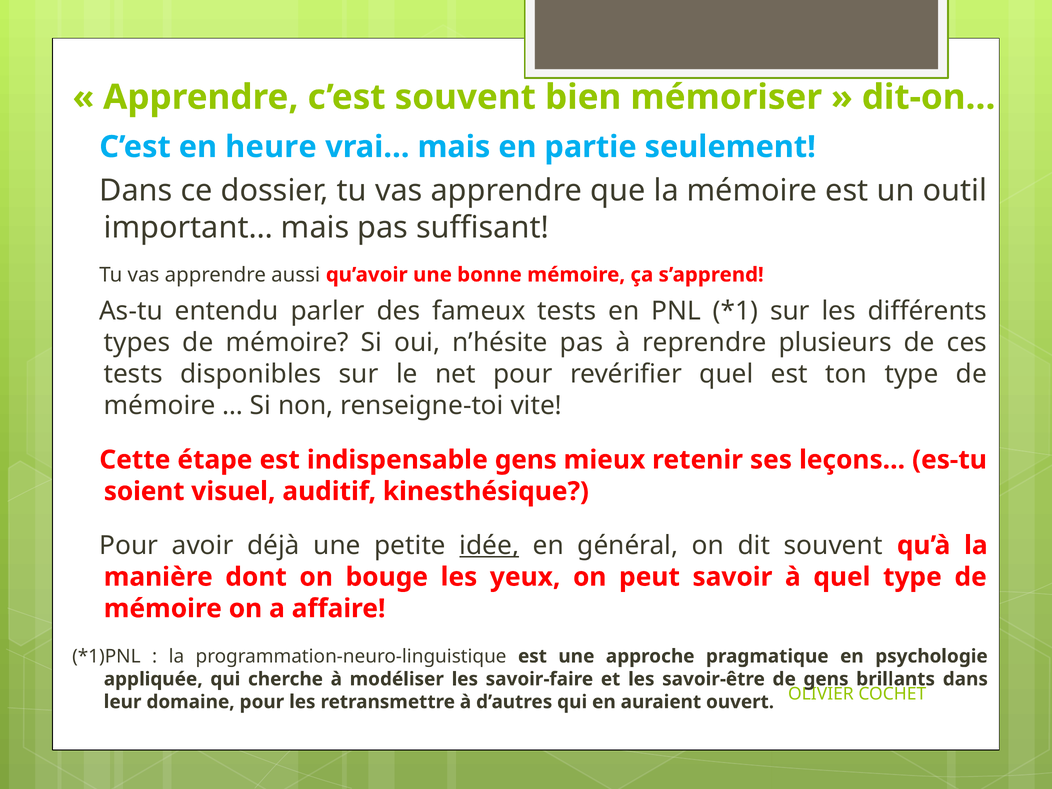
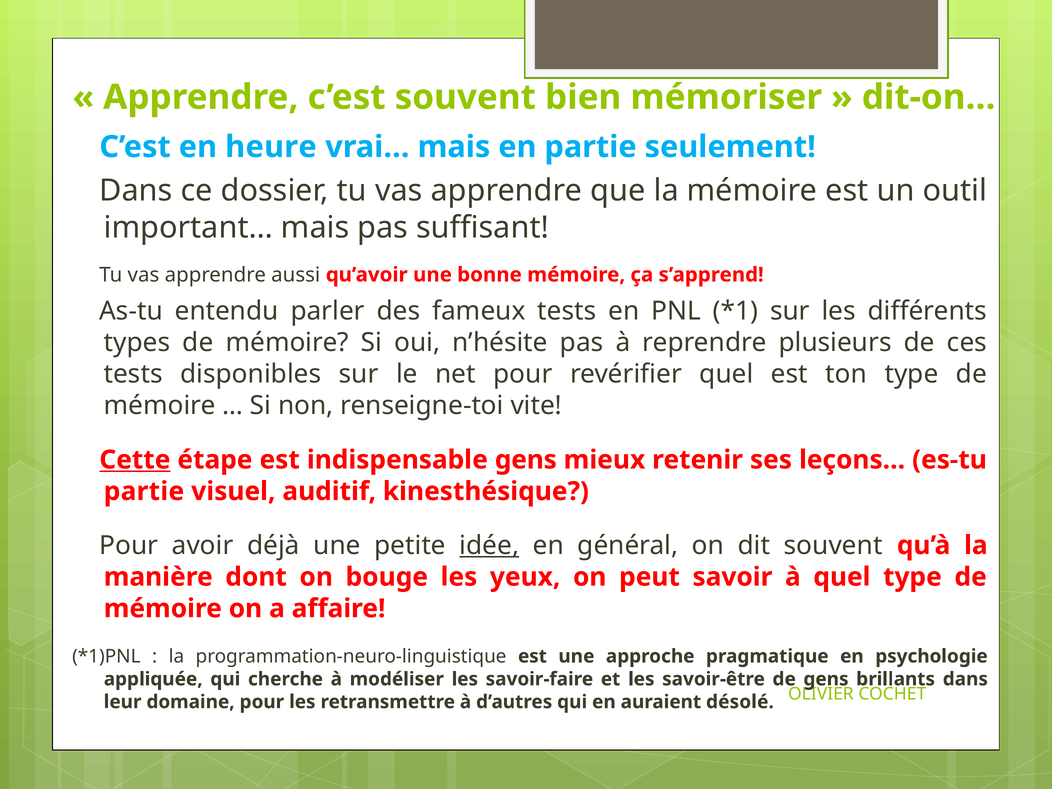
Cette underline: none -> present
soient at (144, 491): soient -> partie
ouvert: ouvert -> désolé
